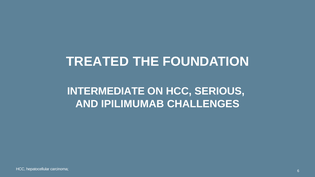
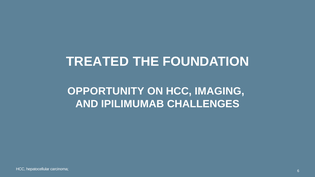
INTERMEDIATE: INTERMEDIATE -> OPPORTUNITY
SERIOUS: SERIOUS -> IMAGING
